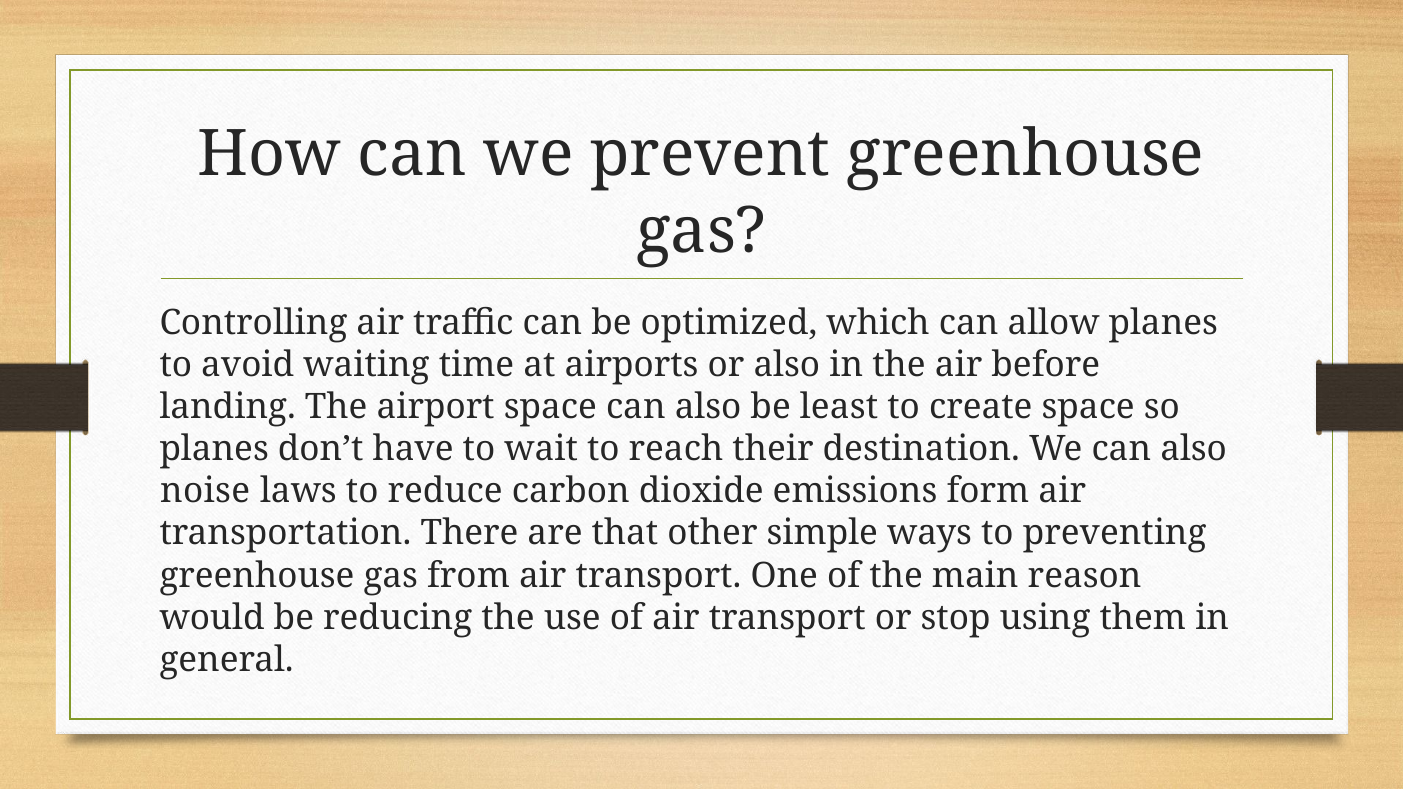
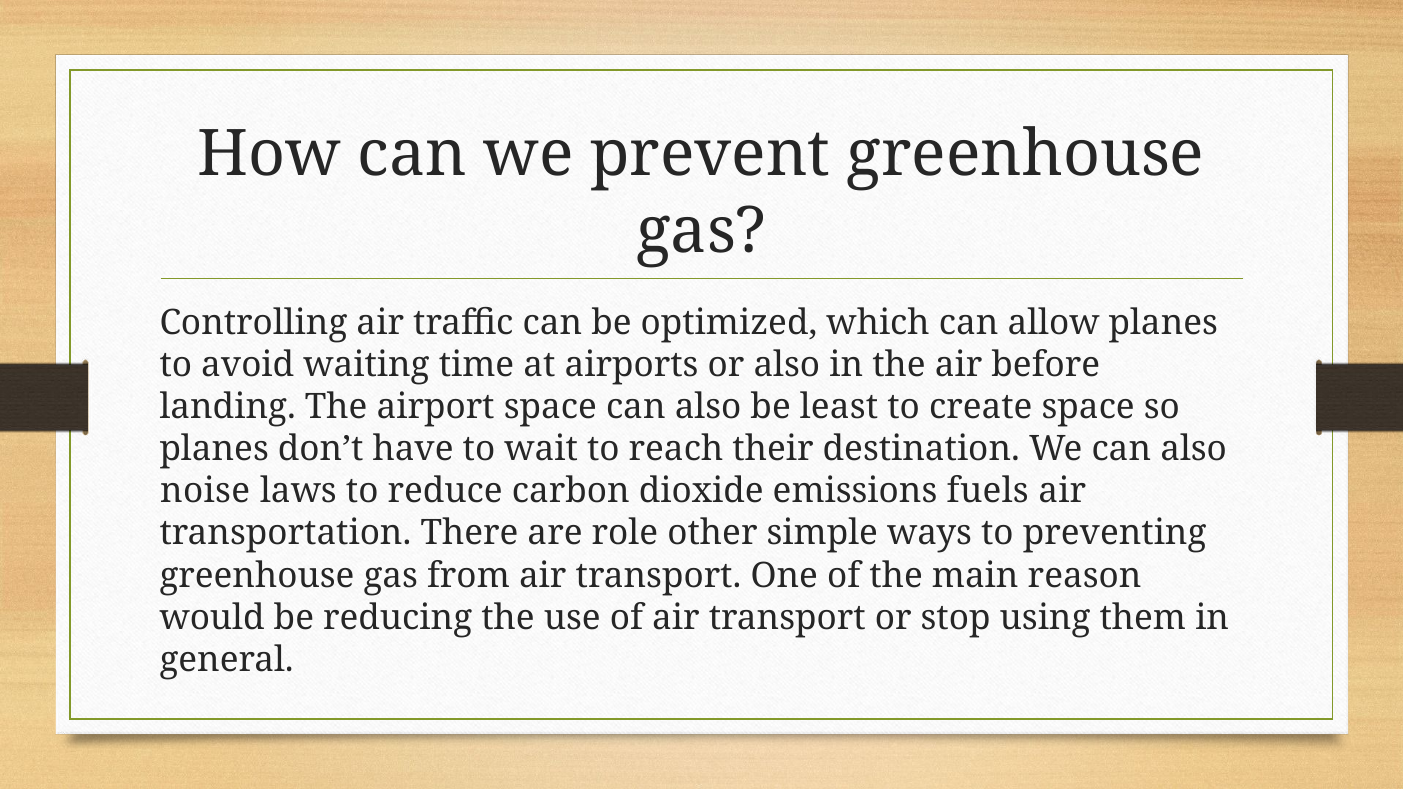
form: form -> fuels
that: that -> role
